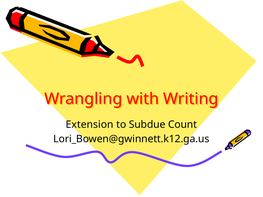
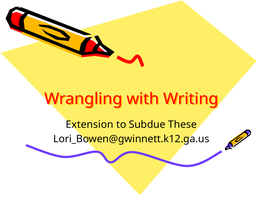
Count: Count -> These
